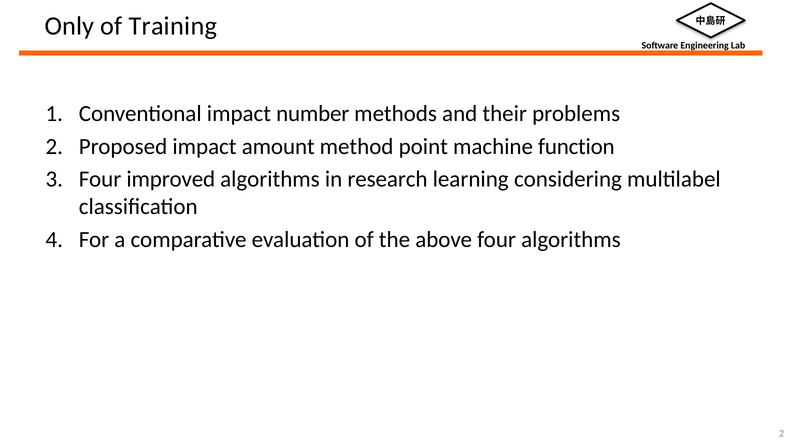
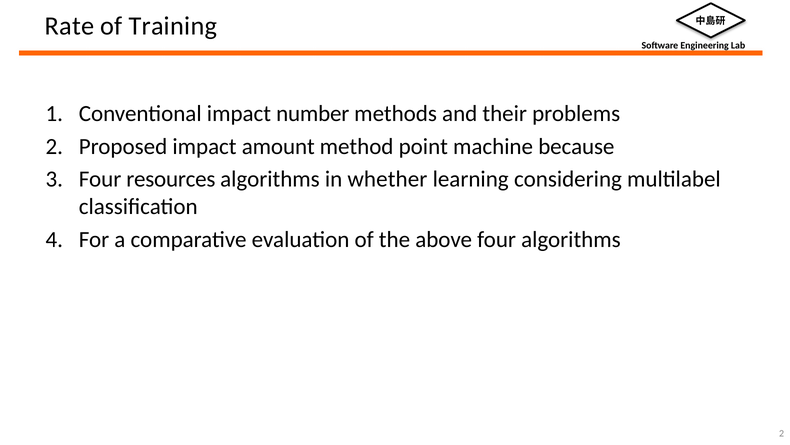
Only: Only -> Rate
function: function -> because
improved: improved -> resources
research: research -> whether
